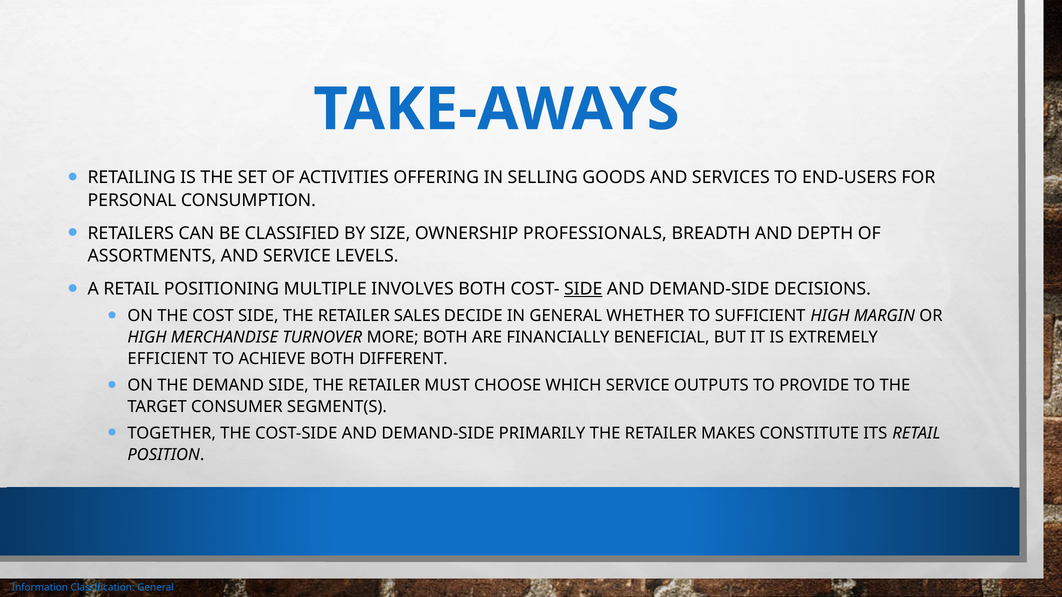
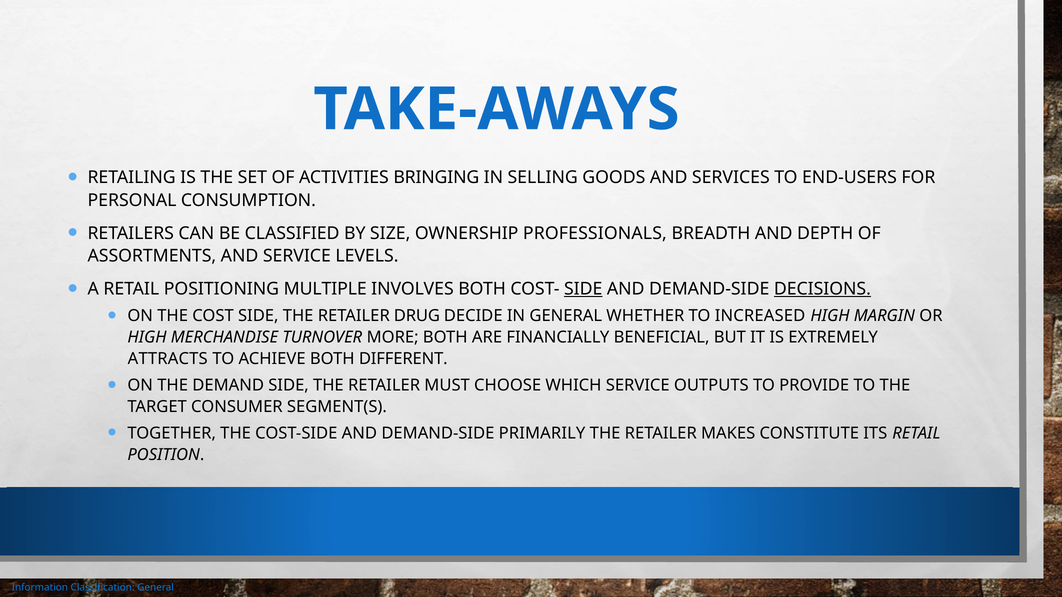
OFFERING: OFFERING -> BRINGING
DECISIONS underline: none -> present
SALES: SALES -> DRUG
SUFFICIENT: SUFFICIENT -> INCREASED
EFFICIENT: EFFICIENT -> ATTRACTS
